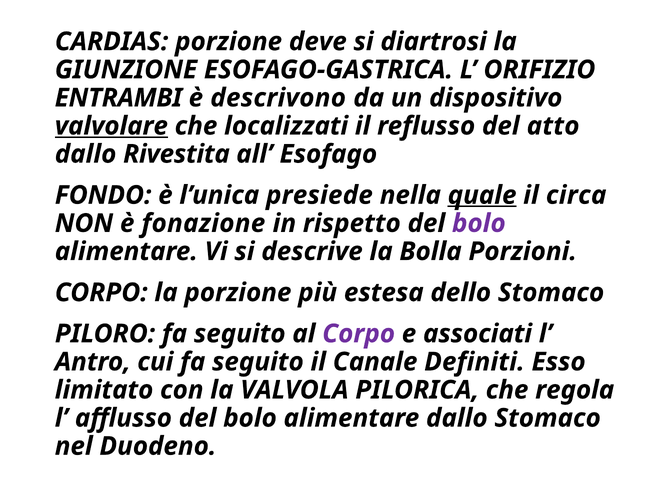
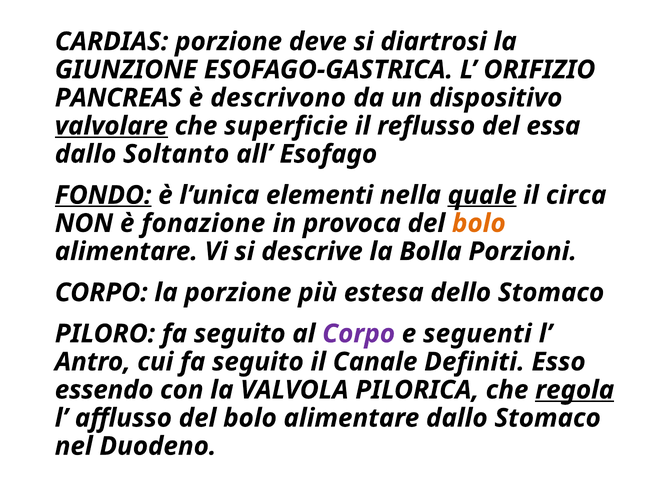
ENTRAMBI: ENTRAMBI -> PANCREAS
localizzati: localizzati -> superficie
atto: atto -> essa
Rivestita: Rivestita -> Soltanto
FONDO underline: none -> present
presiede: presiede -> elementi
rispetto: rispetto -> provoca
bolo at (479, 224) colour: purple -> orange
associati: associati -> seguenti
limitato: limitato -> essendo
regola underline: none -> present
